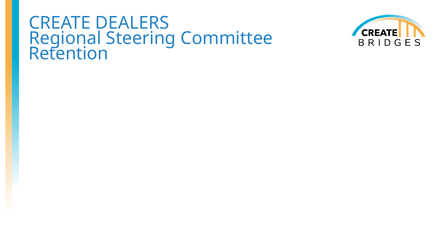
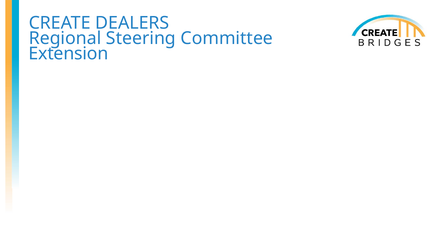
Retention: Retention -> Extension
